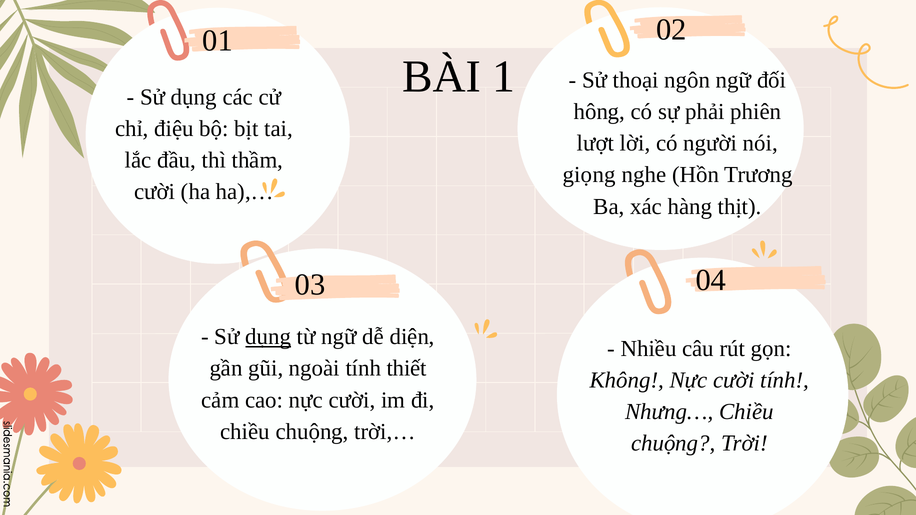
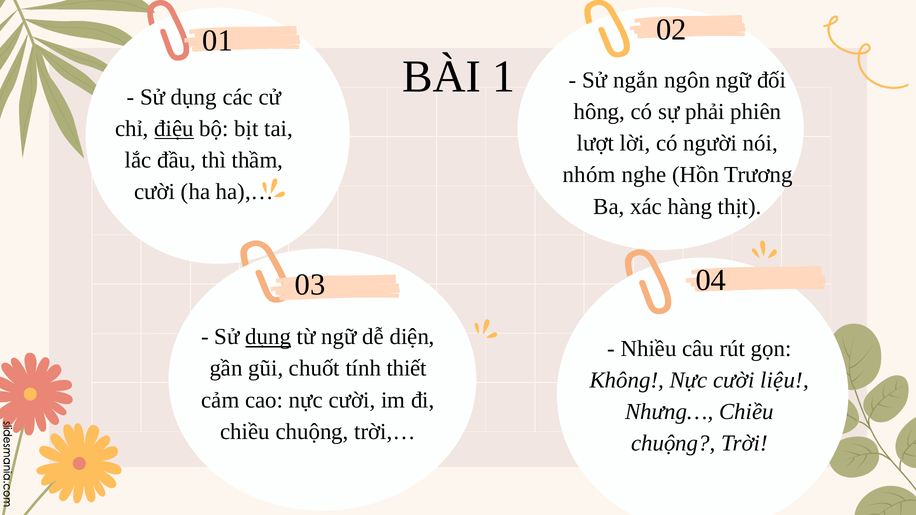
thoại: thoại -> ngắn
điệu underline: none -> present
giọng: giọng -> nhóm
ngoài: ngoài -> chuốt
cười tính: tính -> liệu
